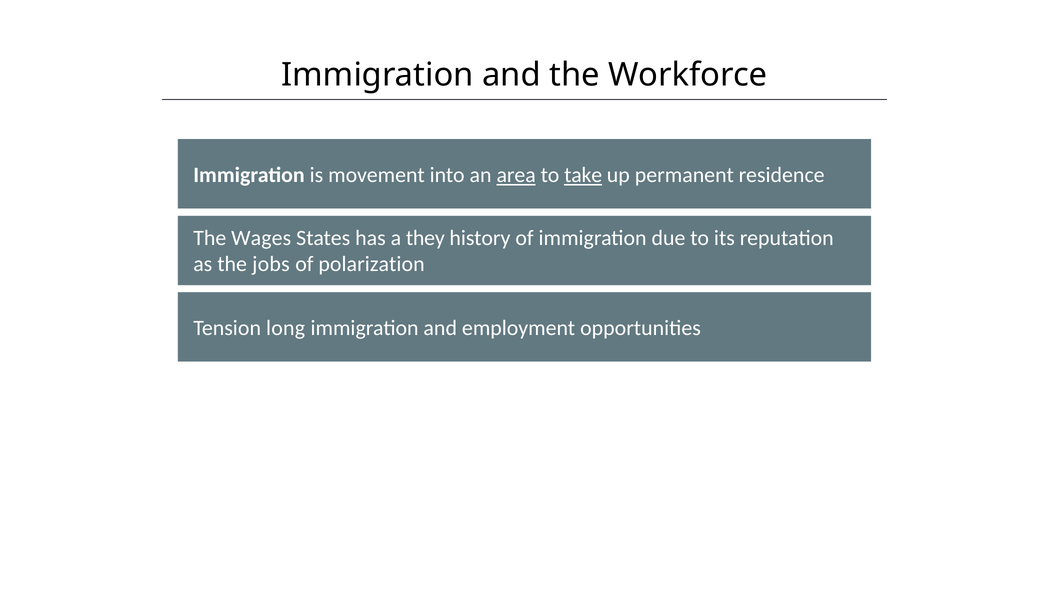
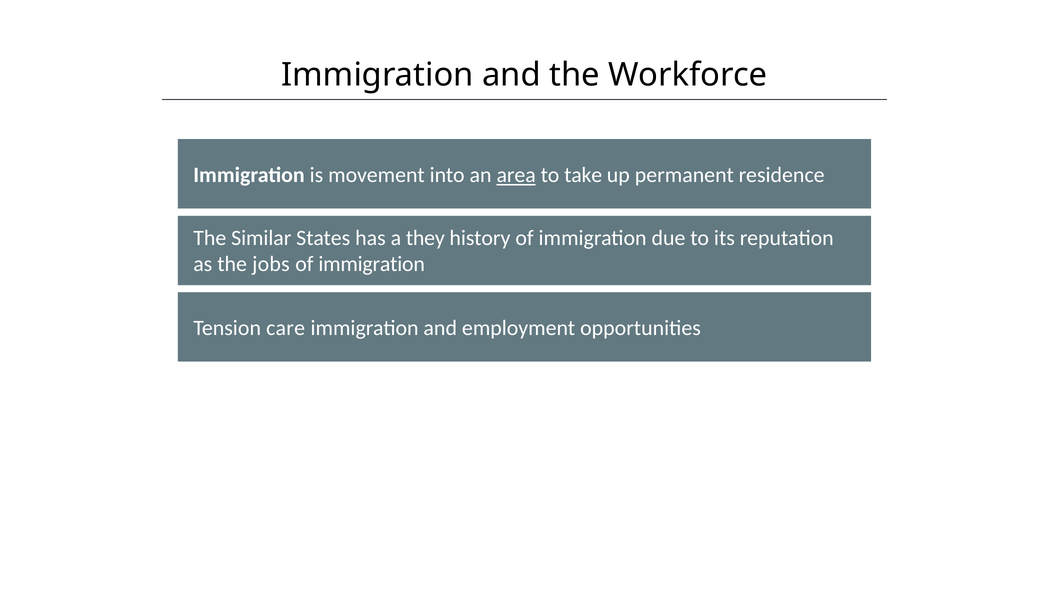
take underline: present -> none
Wages: Wages -> Similar
polarization at (372, 264): polarization -> immigration
long: long -> care
